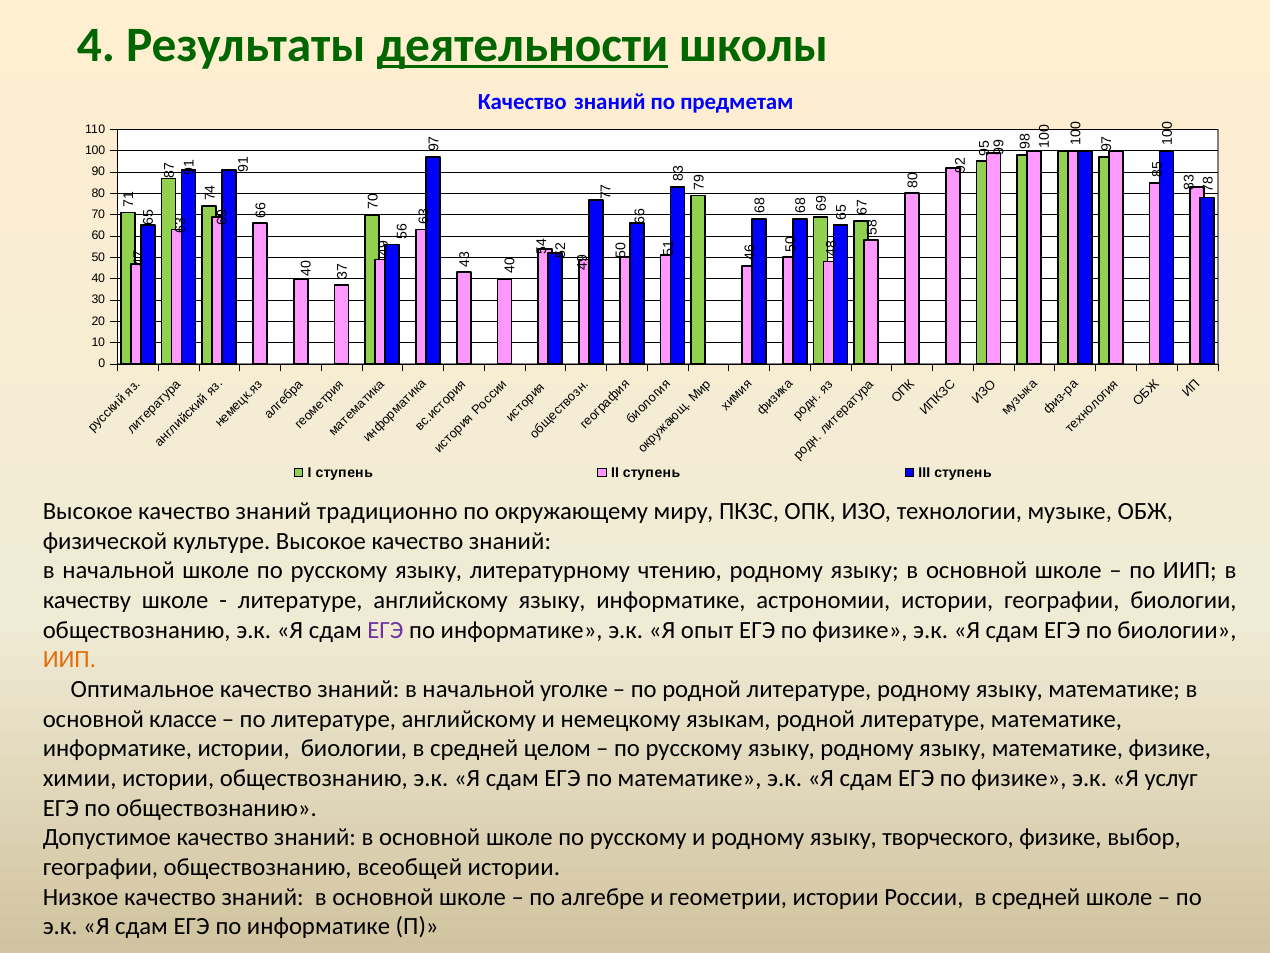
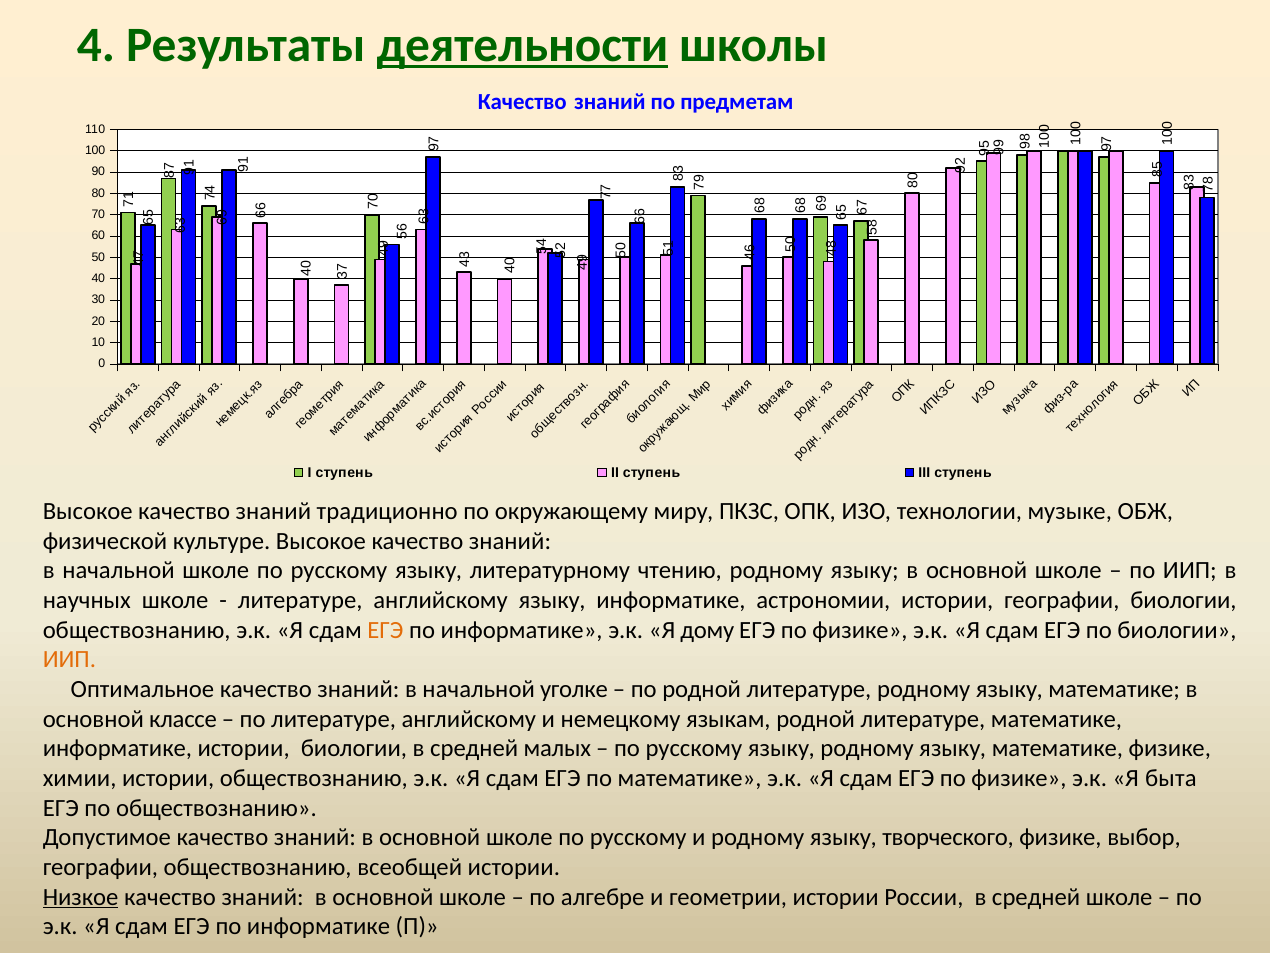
качеству: качеству -> научных
ЕГЭ at (385, 630) colour: purple -> orange
опыт: опыт -> дому
целом: целом -> малых
услуг: услуг -> быта
Низкое underline: none -> present
